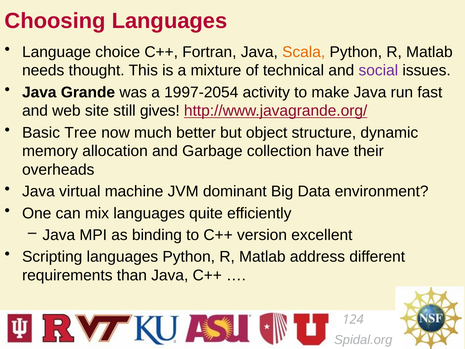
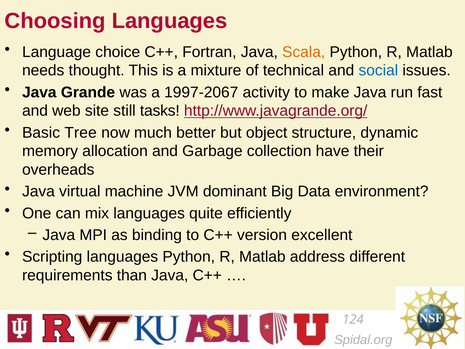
social colour: purple -> blue
1997-2054: 1997-2054 -> 1997-2067
gives: gives -> tasks
